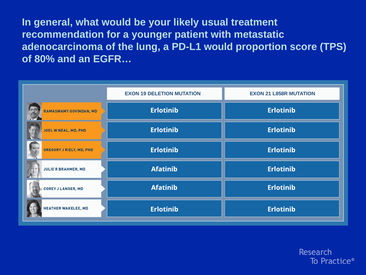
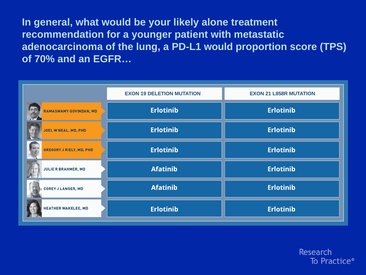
usual: usual -> alone
80%: 80% -> 70%
